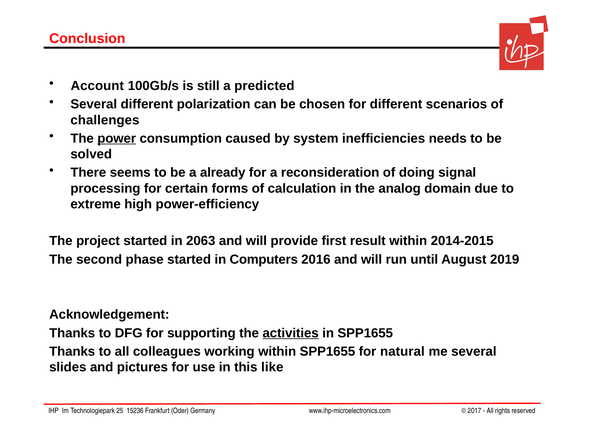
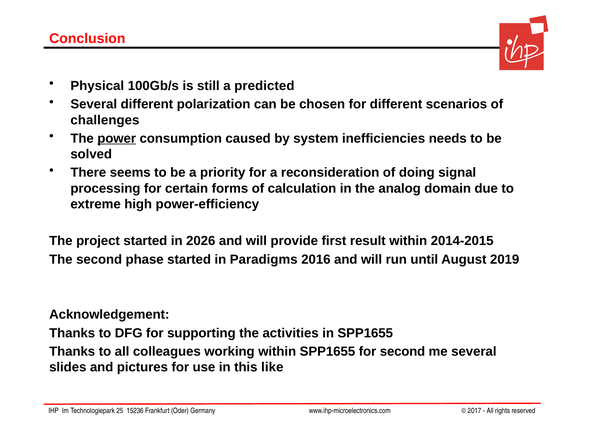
Account: Account -> Physical
already: already -> priority
2063: 2063 -> 2026
Computers: Computers -> Paradigms
activities underline: present -> none
for natural: natural -> second
